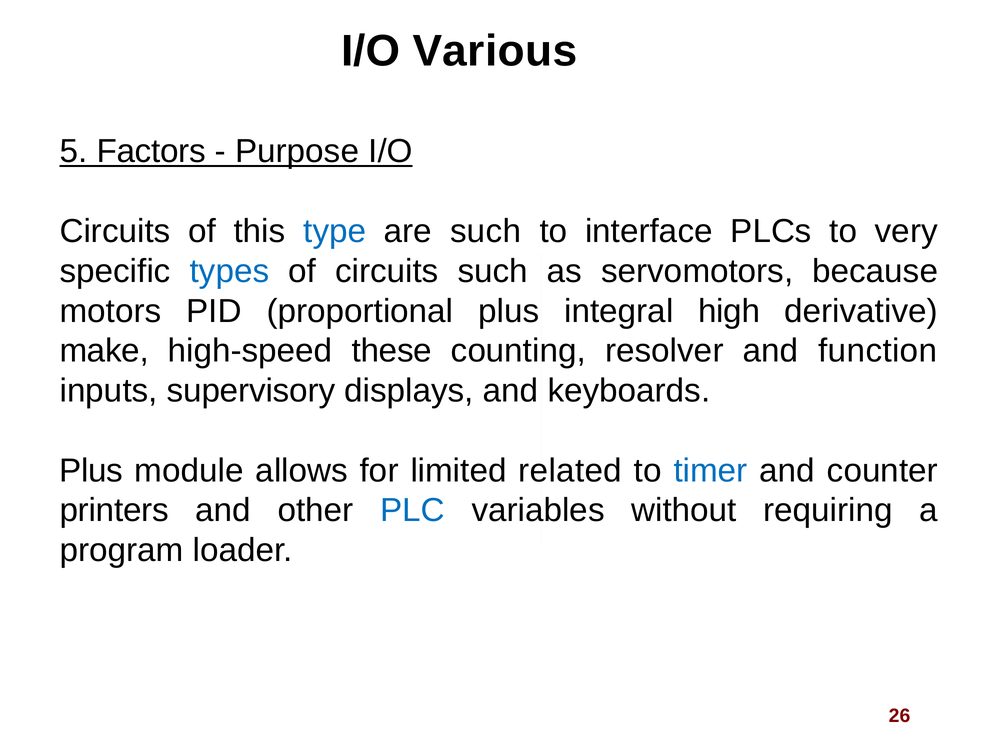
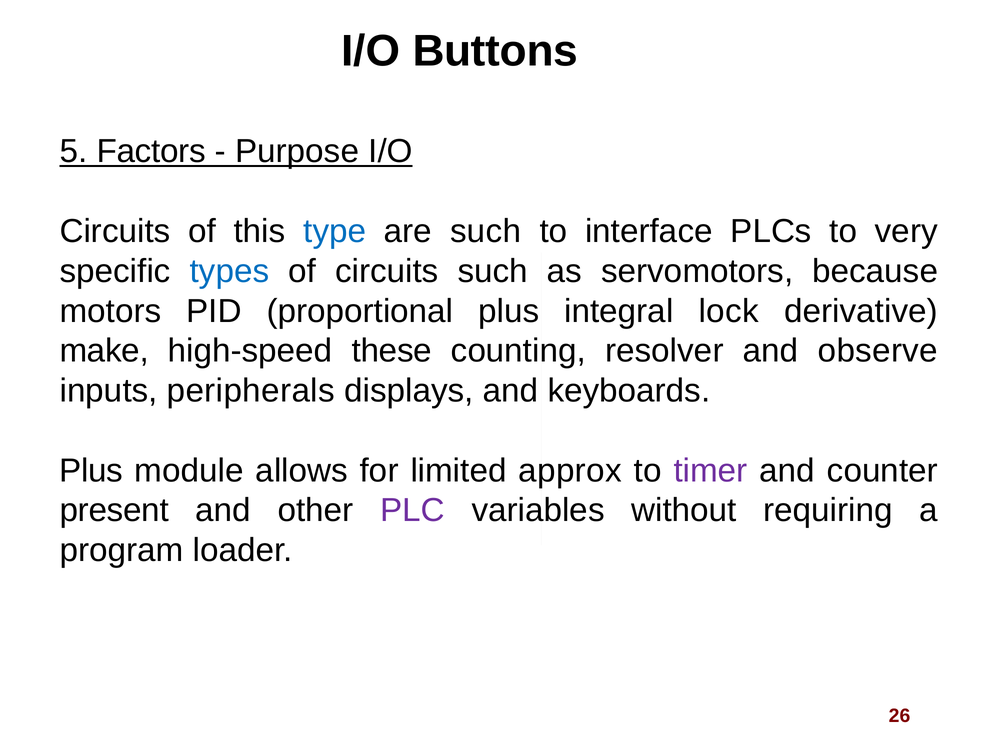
Various: Various -> Buttons
high: high -> lock
function: function -> observe
supervisory: supervisory -> peripherals
related: related -> approx
timer colour: blue -> purple
printers: printers -> present
PLC colour: blue -> purple
